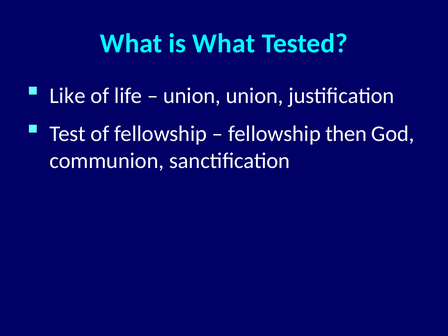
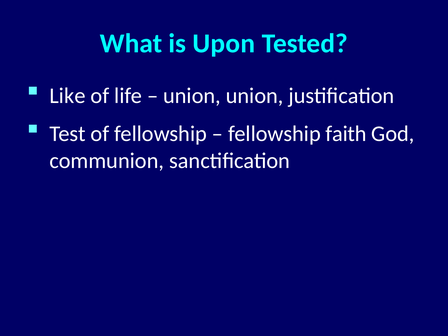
is What: What -> Upon
then: then -> faith
